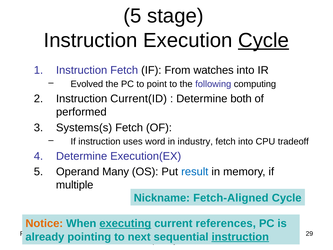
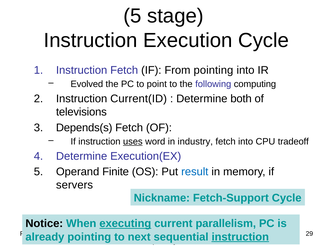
Cycle at (264, 40) underline: present -> none
From watches: watches -> pointing
performed: performed -> televisions
Systems(s: Systems(s -> Depends(s
uses underline: none -> present
Many: Many -> Finite
multiple: multiple -> servers
Fetch-Aligned: Fetch-Aligned -> Fetch-Support
Notice colour: orange -> black
references: references -> parallelism
